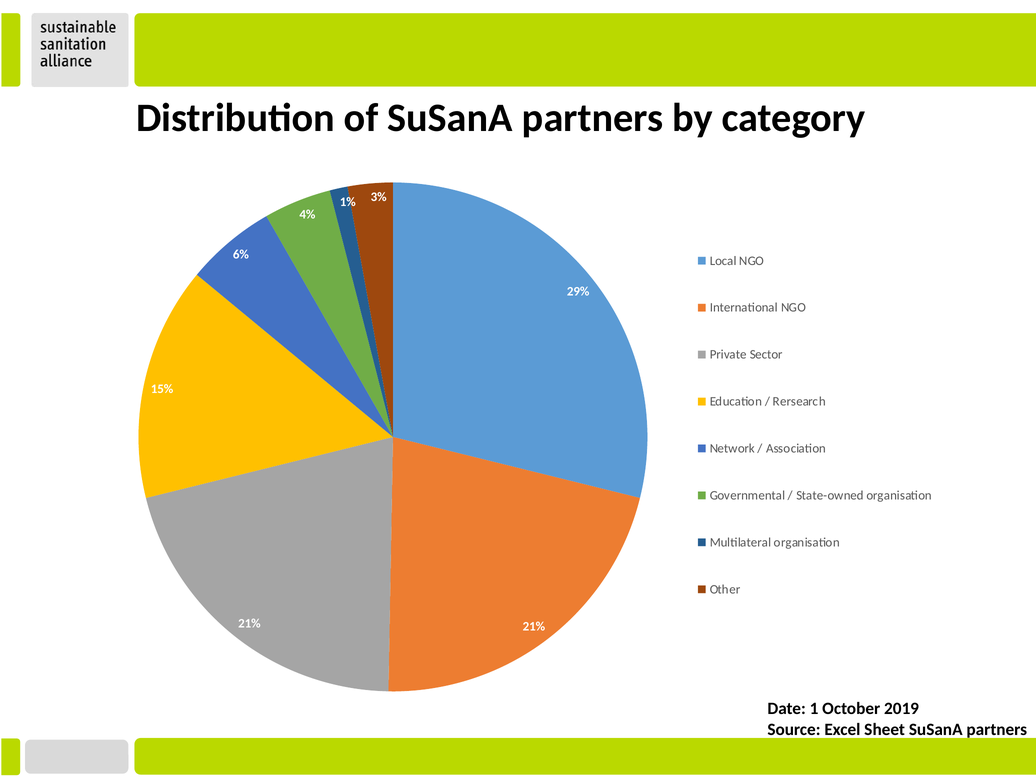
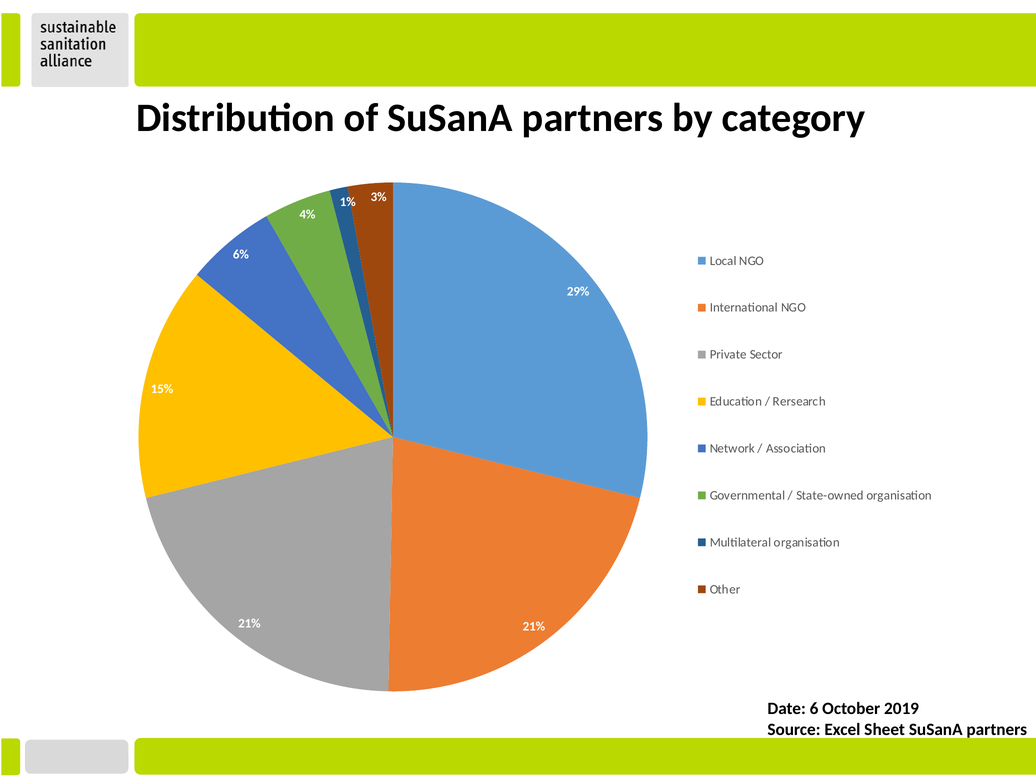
1: 1 -> 6
